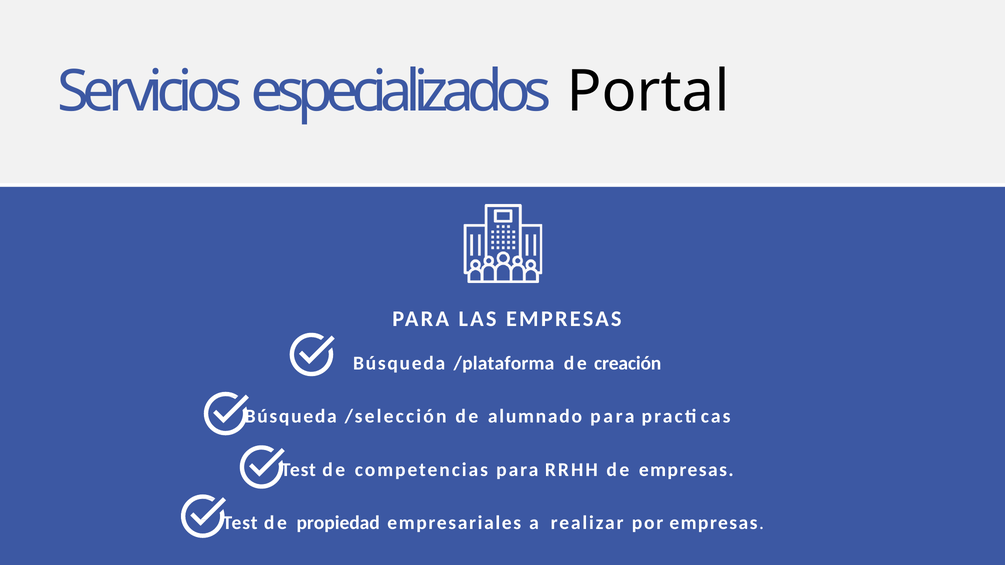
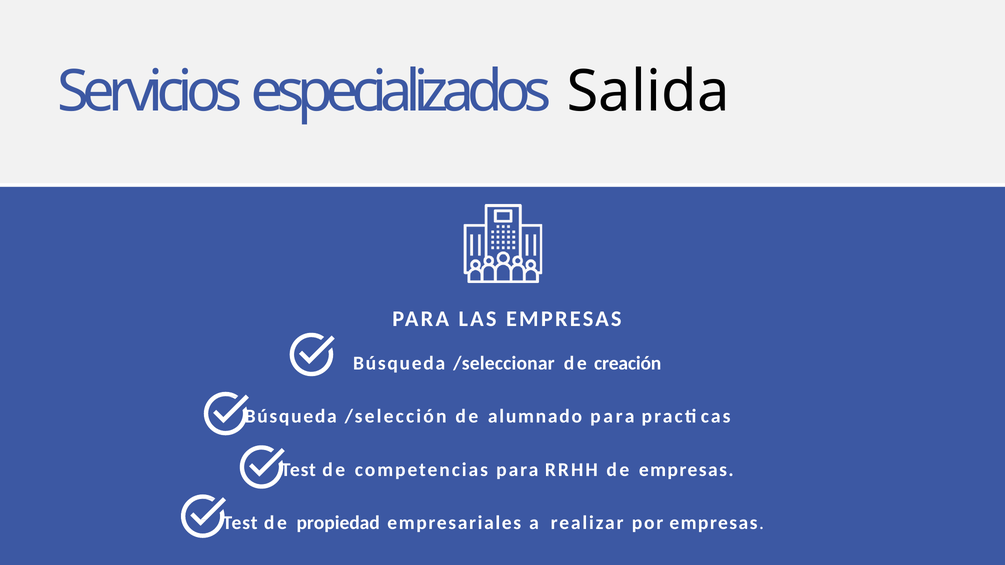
Portal: Portal -> Salida
/plataforma: /plataforma -> /seleccionar
